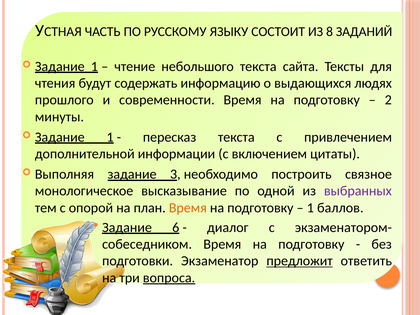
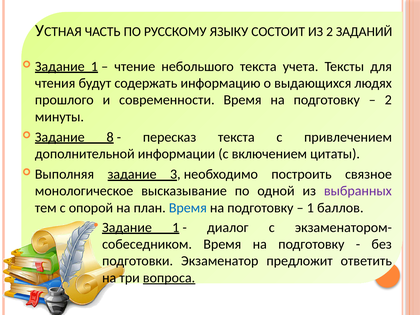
ИЗ 8: 8 -> 2
сайта: сайта -> учета
1 at (110, 137): 1 -> 8
Время at (188, 208) colour: orange -> blue
6 at (176, 227): 6 -> 1
предложит underline: present -> none
